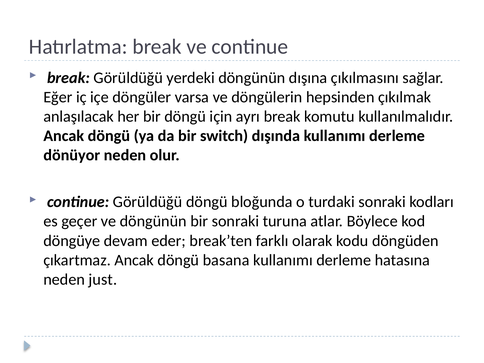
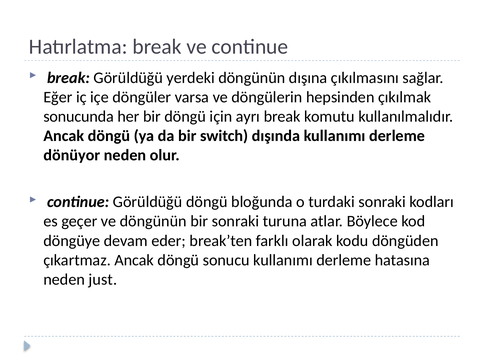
anlaşılacak: anlaşılacak -> sonucunda
basana: basana -> sonucu
